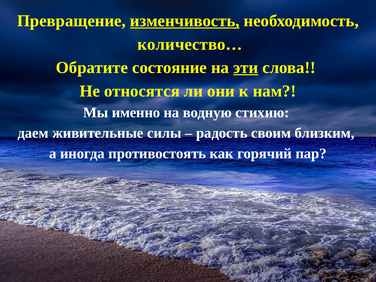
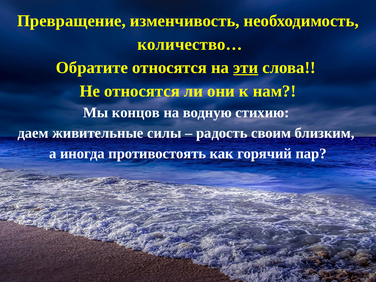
изменчивость underline: present -> none
Обратите состояние: состояние -> относятся
именно: именно -> концов
